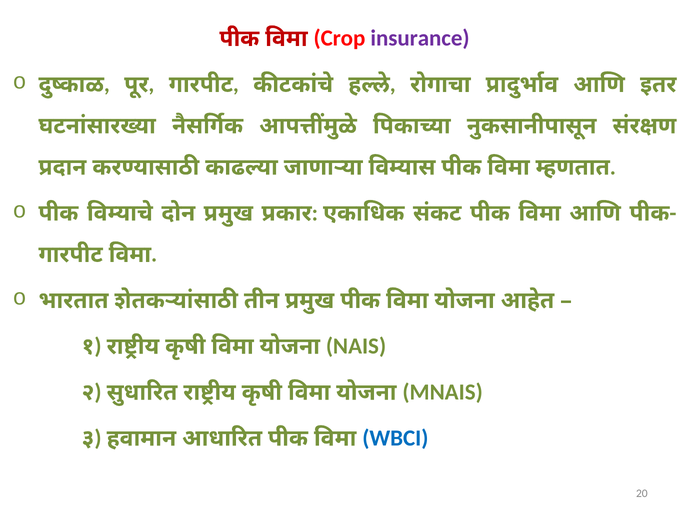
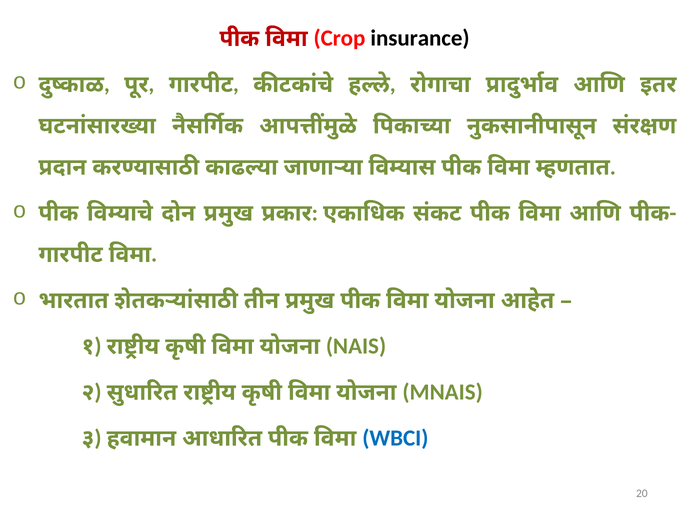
insurance colour: purple -> black
